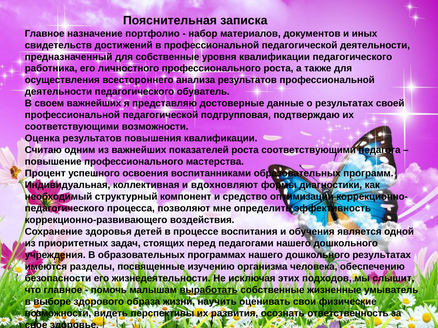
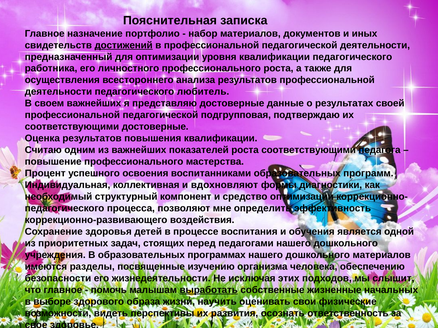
достижений underline: none -> present
для собственные: собственные -> оптимизации
обуватель: обуватель -> любитель
соответствующими возможности: возможности -> достоверные
дошкольного результатах: результатах -> материалов
умыватель: умыватель -> начальных
